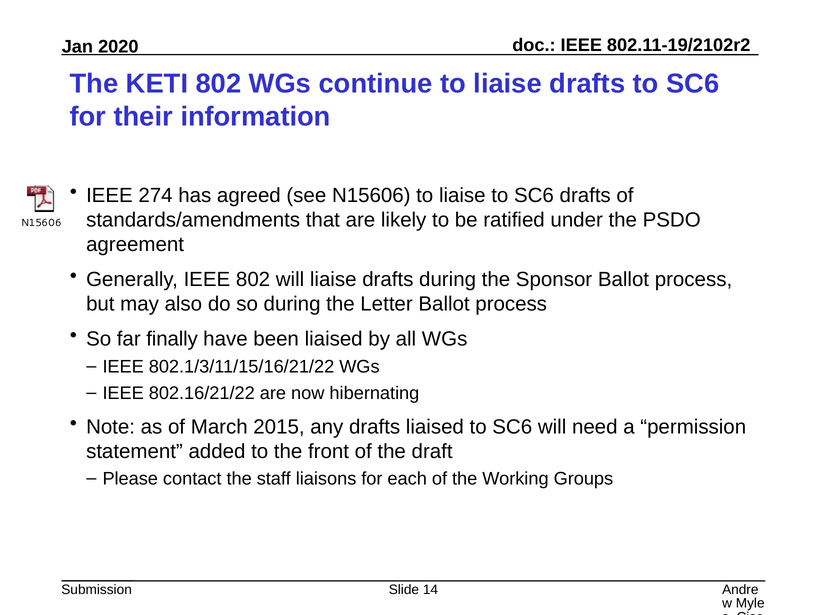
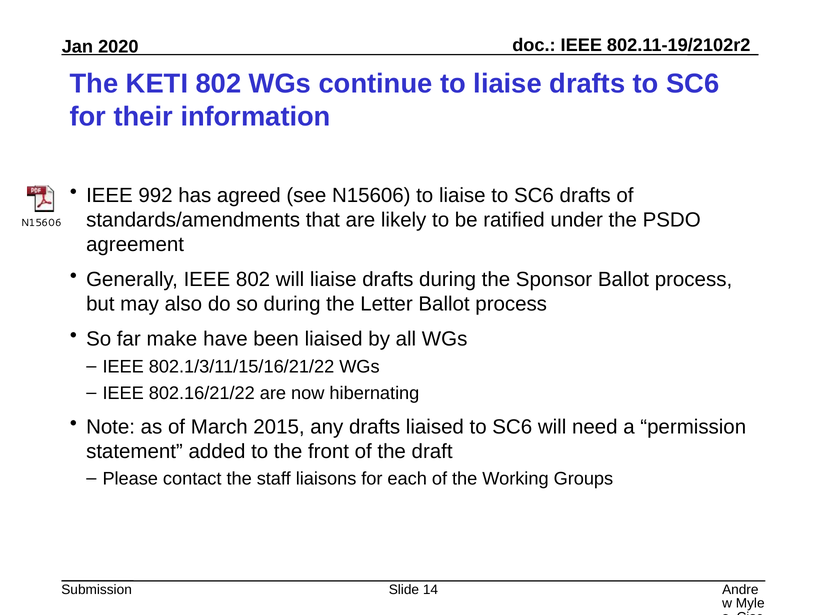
274: 274 -> 992
finally: finally -> make
